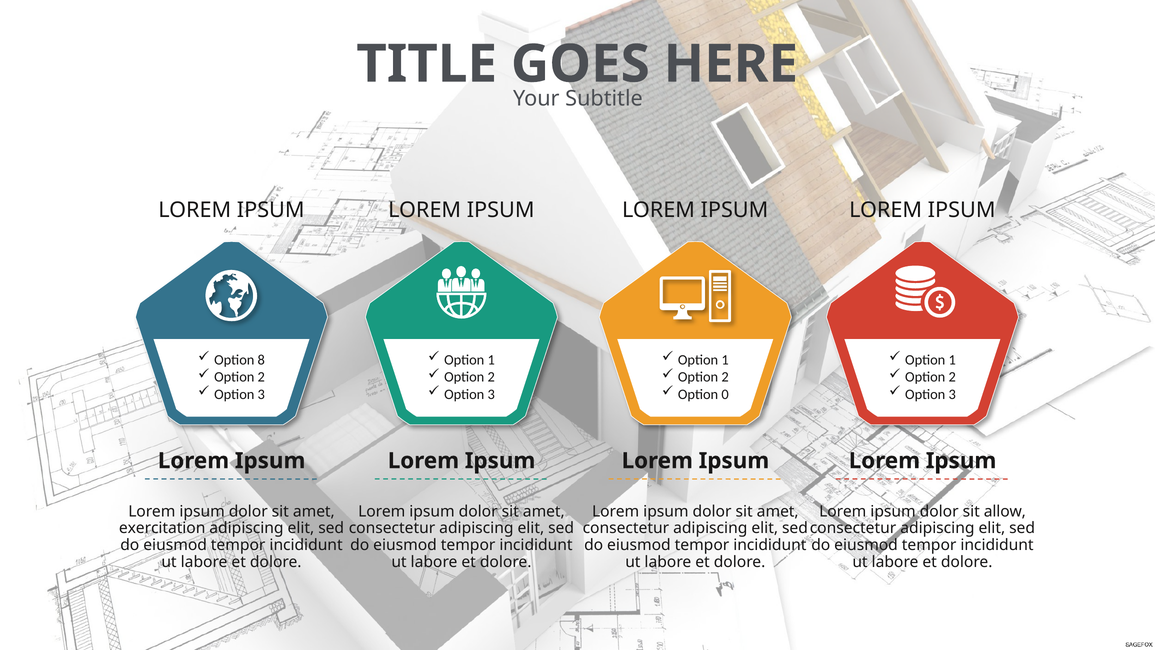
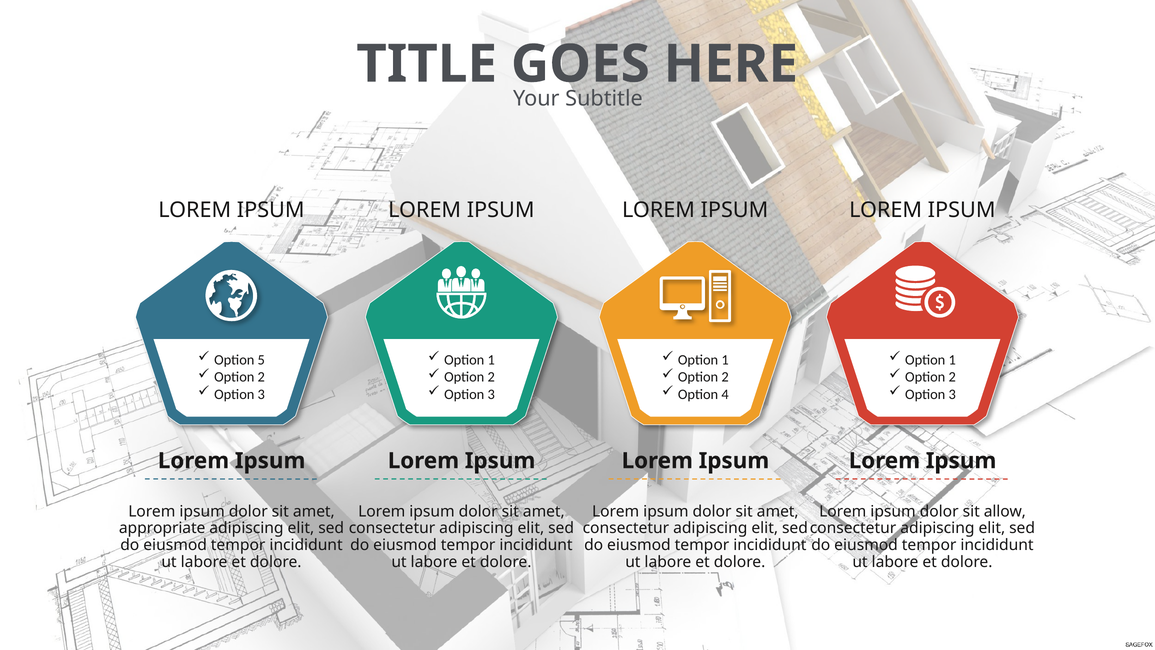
8: 8 -> 5
0: 0 -> 4
exercitation: exercitation -> appropriate
